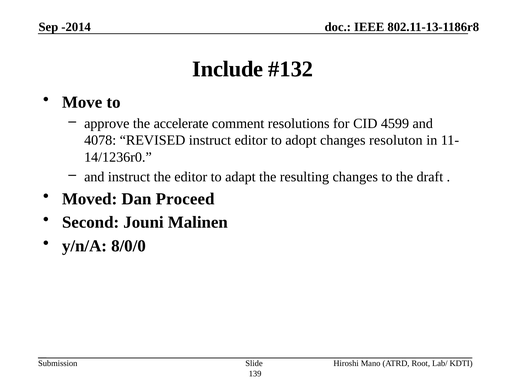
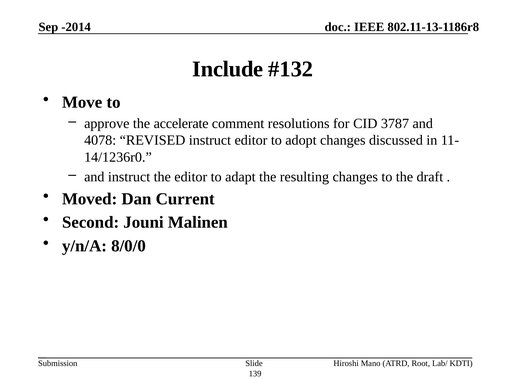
4599: 4599 -> 3787
resoluton: resoluton -> discussed
Proceed: Proceed -> Current
